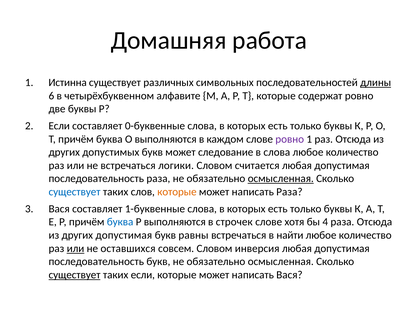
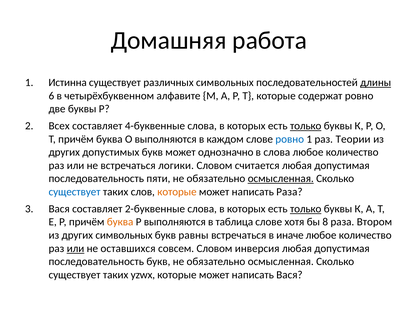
2 Если: Если -> Всех
0-буквенные: 0-буквенные -> 4-буквенные
только at (306, 126) underline: none -> present
ровно at (290, 139) colour: purple -> blue
раз Отсюда: Отсюда -> Теории
следование: следование -> однозначно
последовательность раза: раза -> пяти
1-буквенные: 1-буквенные -> 2-буквенные
только at (306, 209) underline: none -> present
буква at (120, 222) colour: blue -> orange
строчек: строчек -> таблица
4: 4 -> 8
раза Отсюда: Отсюда -> Втором
других допустимая: допустимая -> символьных
найти: найти -> иначе
существует at (75, 275) underline: present -> none
таких если: если -> yzwx
